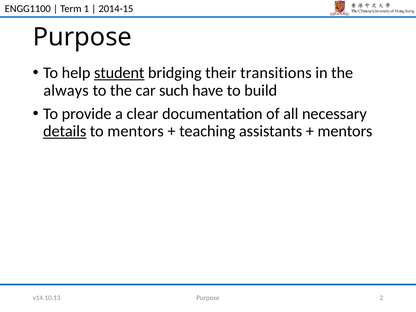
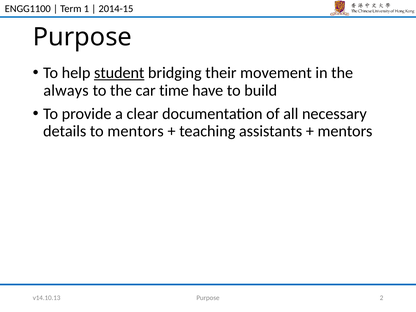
transitions: transitions -> movement
such: such -> time
details underline: present -> none
